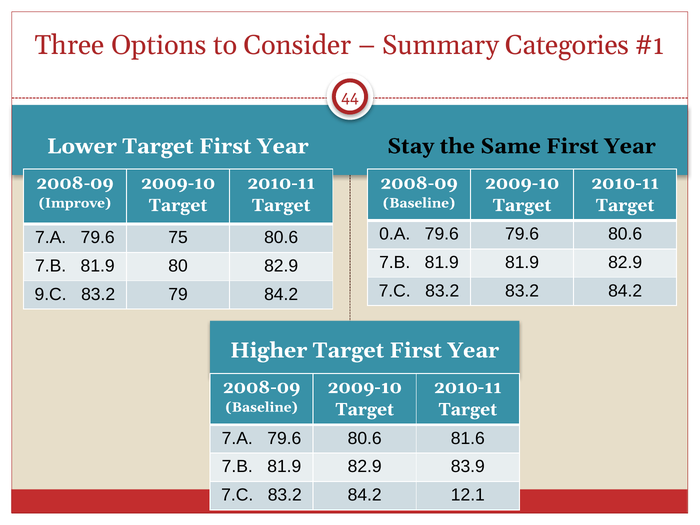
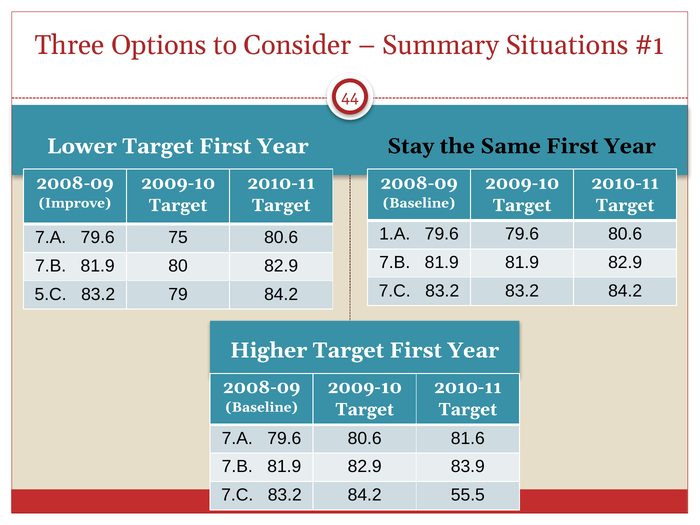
Categories: Categories -> Situations
0.A: 0.A -> 1.A
9.C: 9.C -> 5.C
12.1: 12.1 -> 55.5
